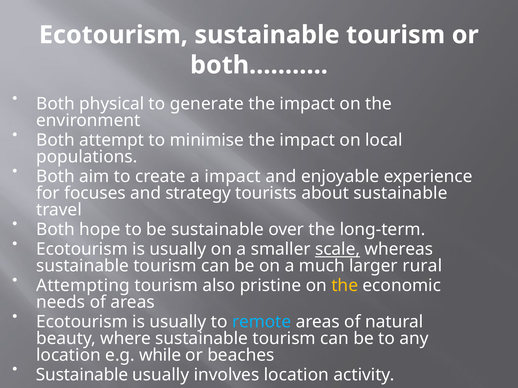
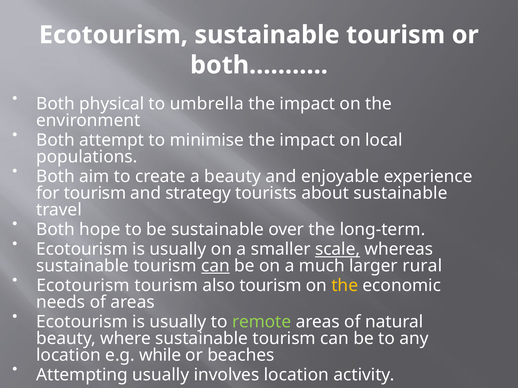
generate: generate -> umbrella
a impact: impact -> beauty
for focuses: focuses -> tourism
can at (216, 266) underline: none -> present
Attempting at (83, 286): Attempting -> Ecotourism
also pristine: pristine -> tourism
remote colour: light blue -> light green
Sustainable at (82, 375): Sustainable -> Attempting
